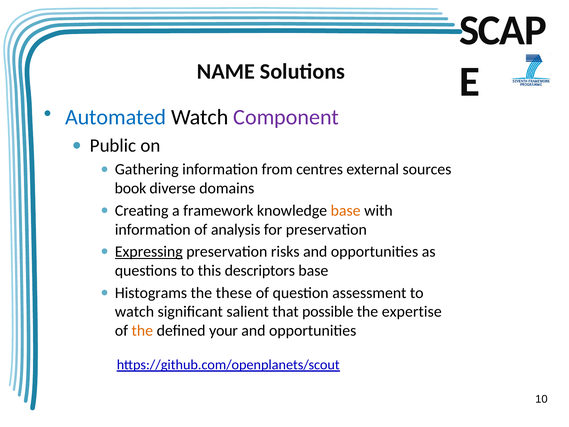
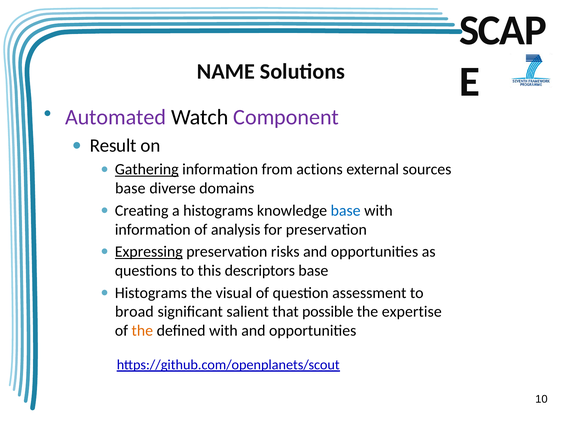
Automated colour: blue -> purple
Public: Public -> Result
Gathering underline: none -> present
centres: centres -> actions
book at (130, 188): book -> base
a framework: framework -> histograms
base at (346, 210) colour: orange -> blue
these: these -> visual
watch at (134, 312): watch -> broad
defined your: your -> with
